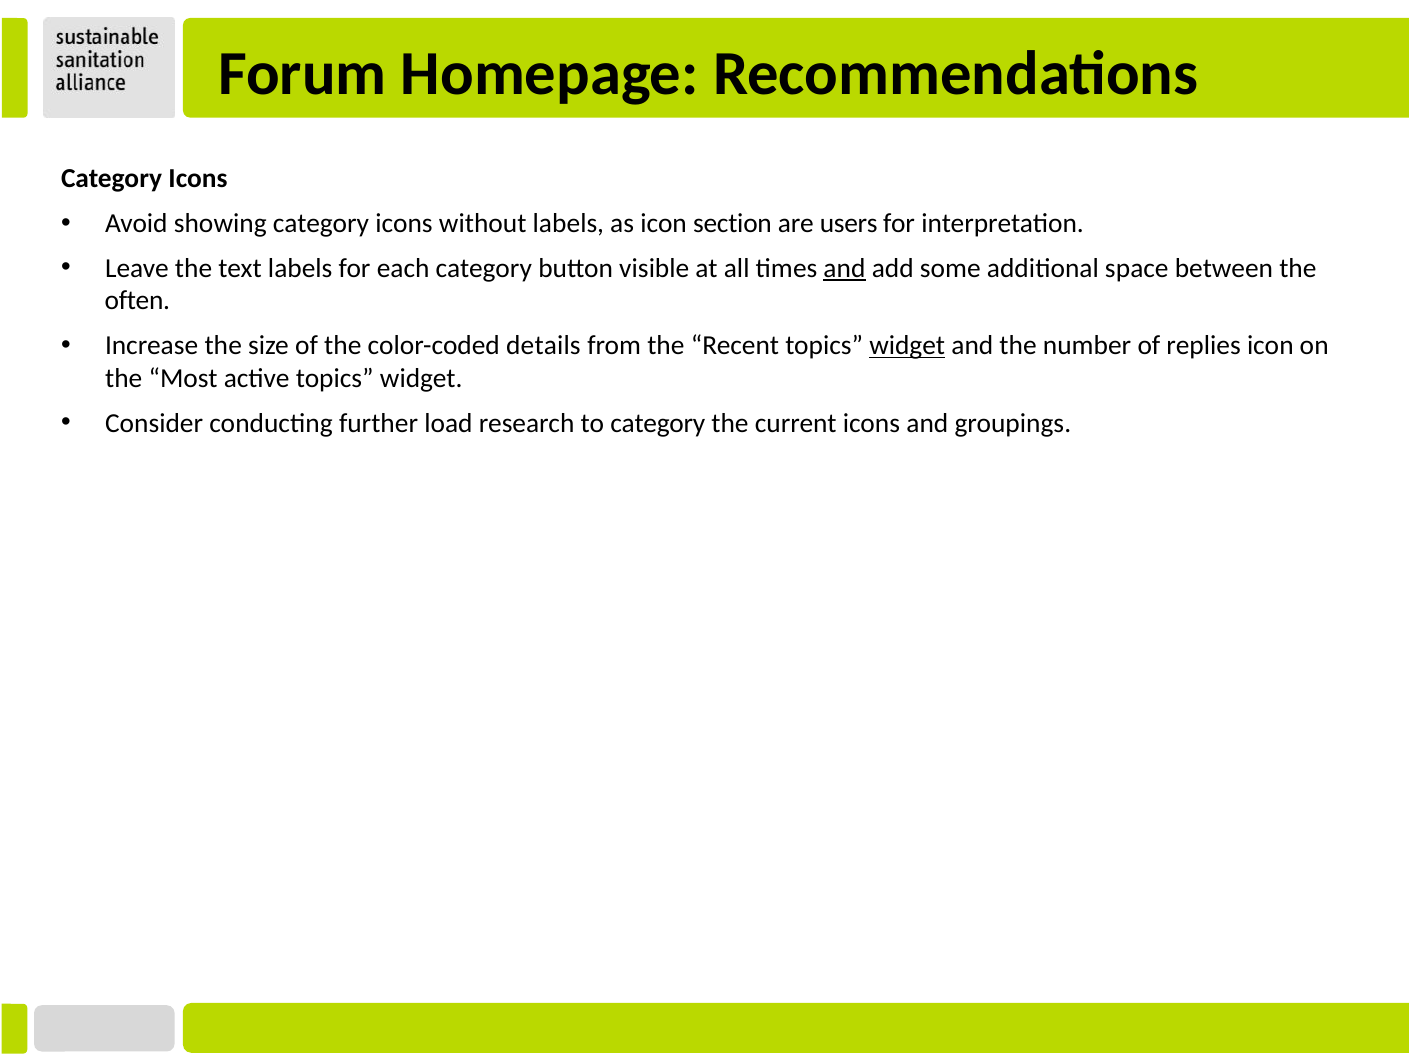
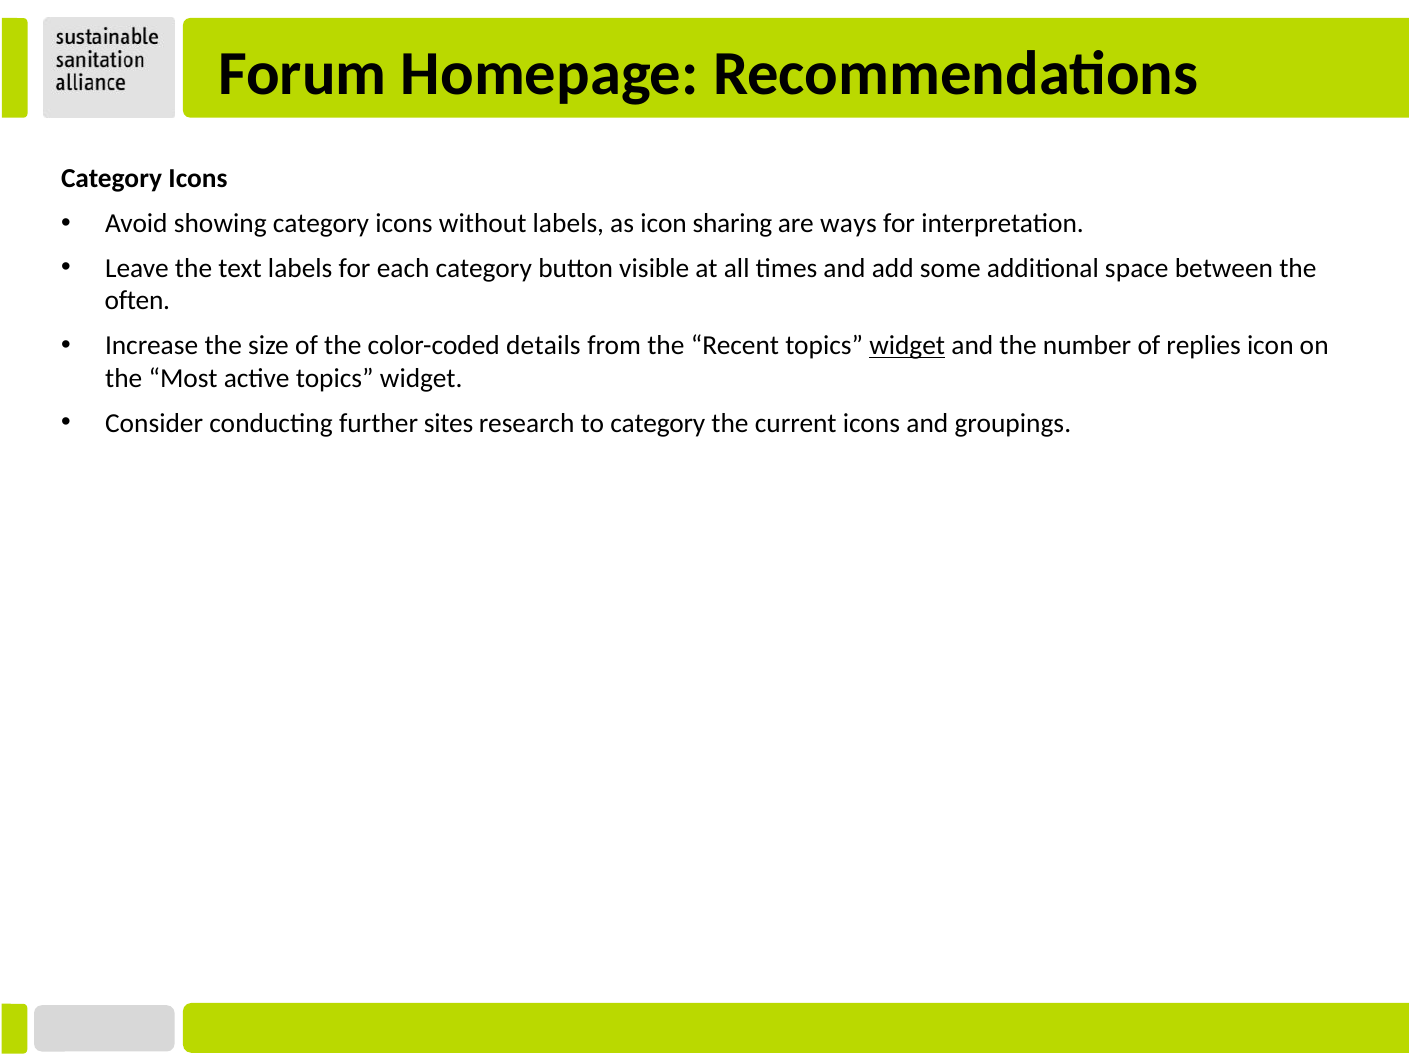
section: section -> sharing
users: users -> ways
and at (844, 268) underline: present -> none
load: load -> sites
